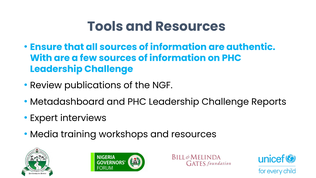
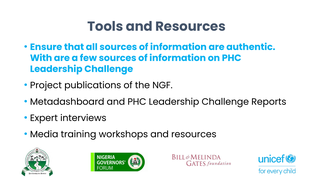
Review: Review -> Project
